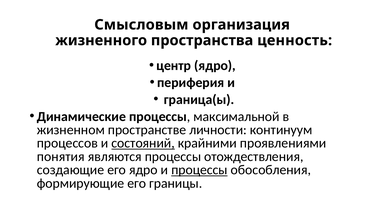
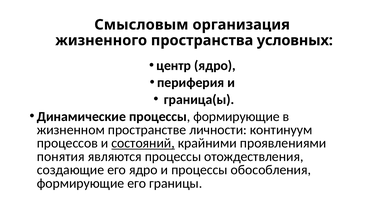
ценность: ценность -> условных
процессы максимальной: максимальной -> формирующие
процессы at (199, 170) underline: present -> none
